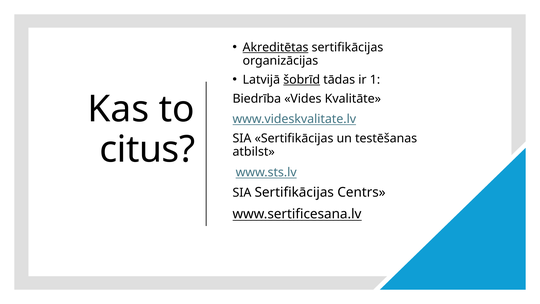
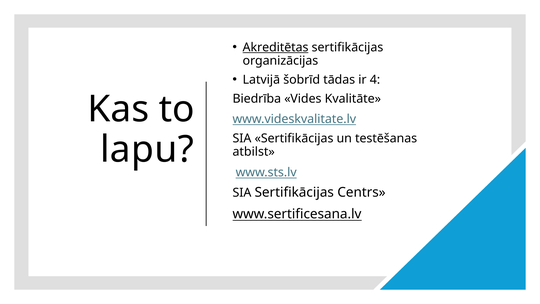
šobrīd underline: present -> none
1: 1 -> 4
citus: citus -> lapu
